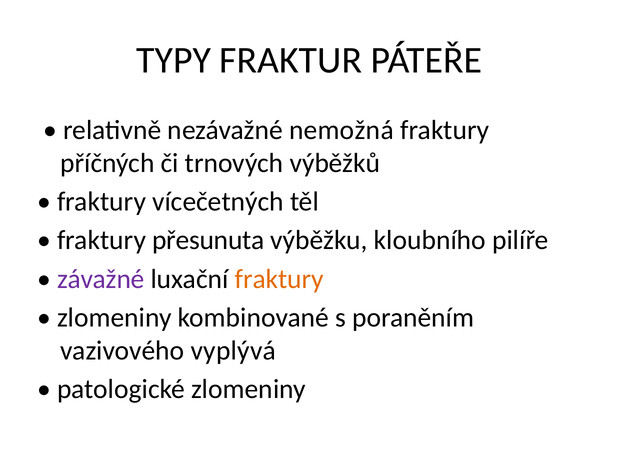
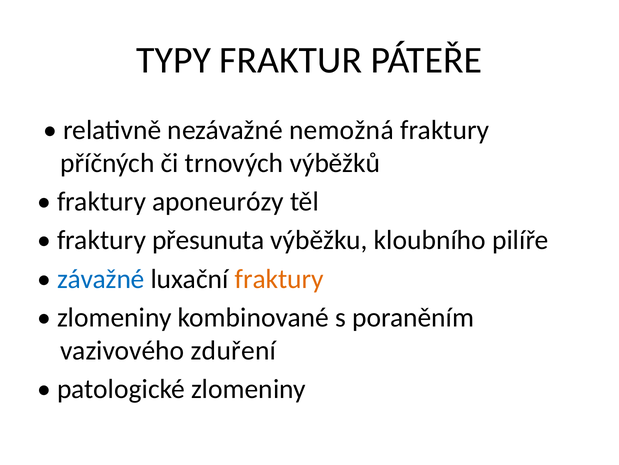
vícečetných: vícečetných -> aponeurózy
závažné colour: purple -> blue
vyplývá: vyplývá -> zduření
